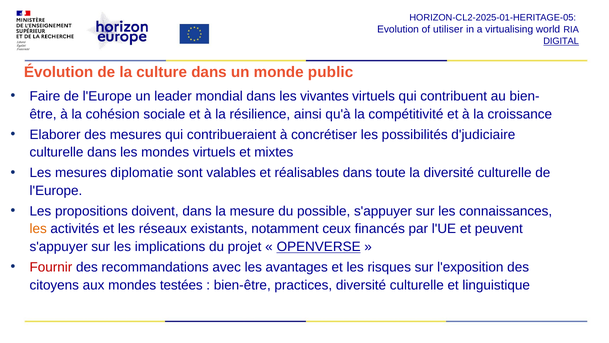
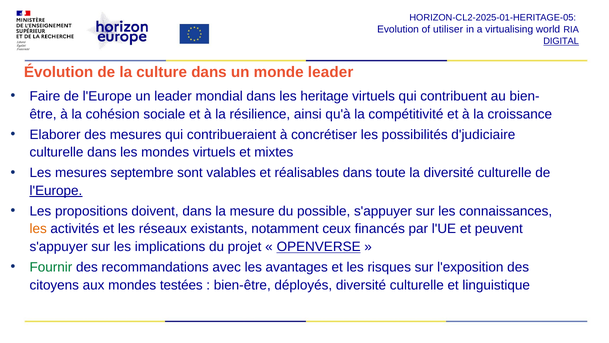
monde public: public -> leader
vivantes: vivantes -> heritage
diplomatie: diplomatie -> septembre
l'Europe at (56, 190) underline: none -> present
Fournir colour: red -> green
practices: practices -> déployés
